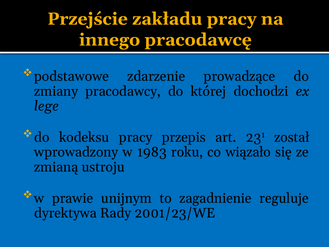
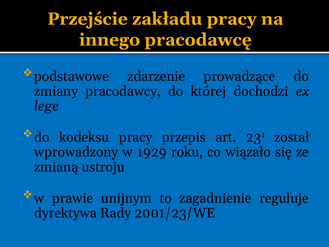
1983: 1983 -> 1929
